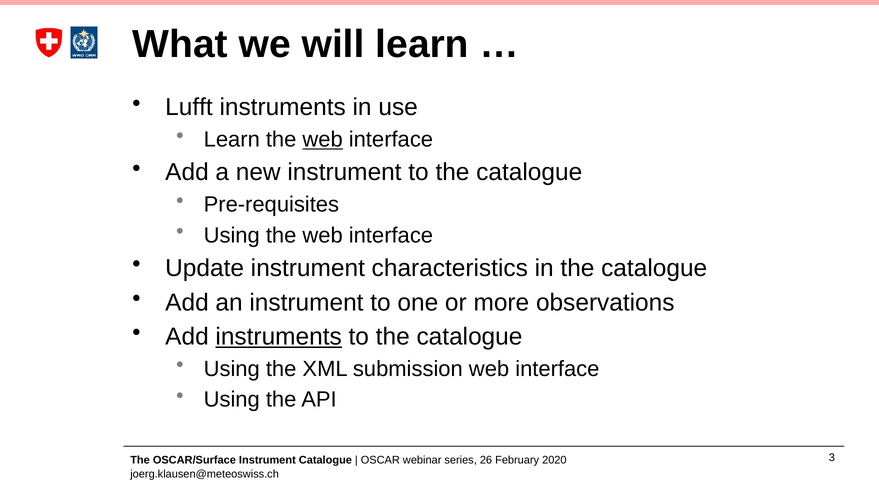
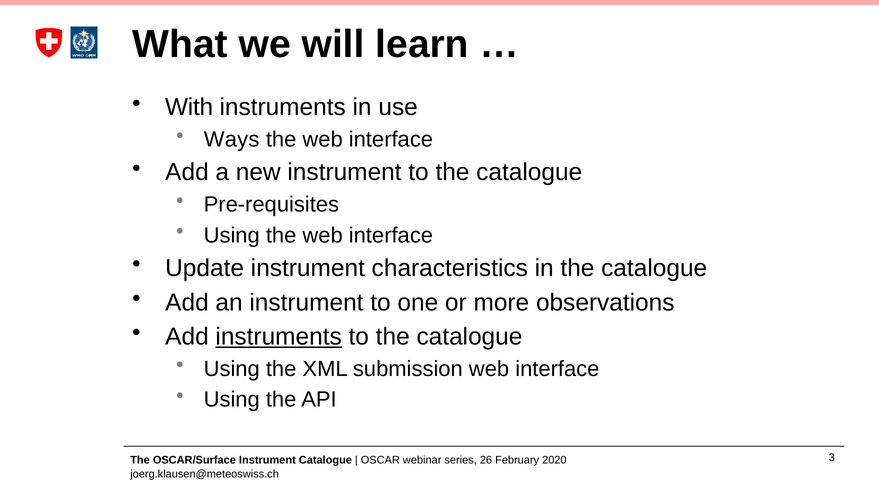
Lufft: Lufft -> With
Learn at (232, 139): Learn -> Ways
web at (323, 139) underline: present -> none
